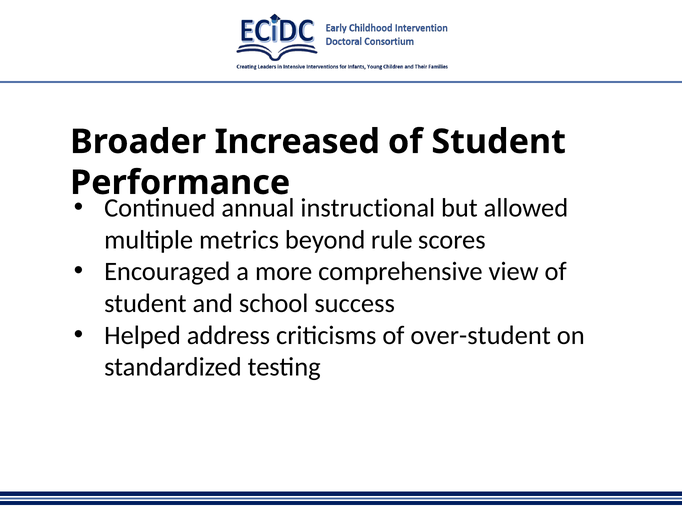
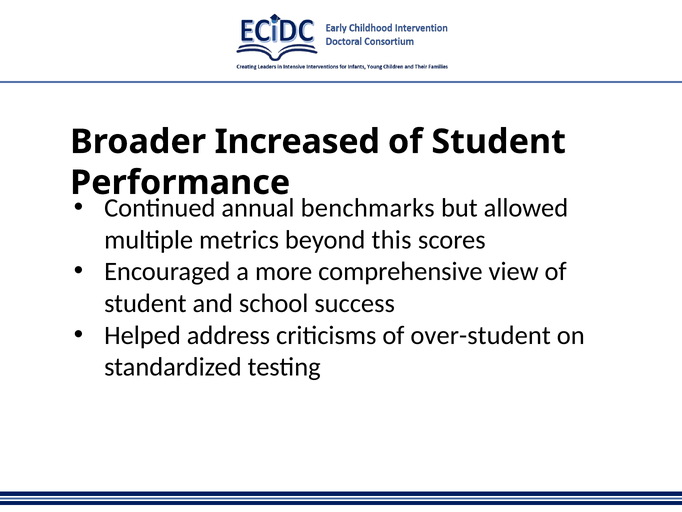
instructional: instructional -> benchmarks
rule: rule -> this
